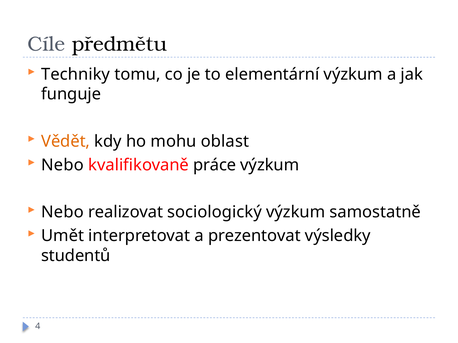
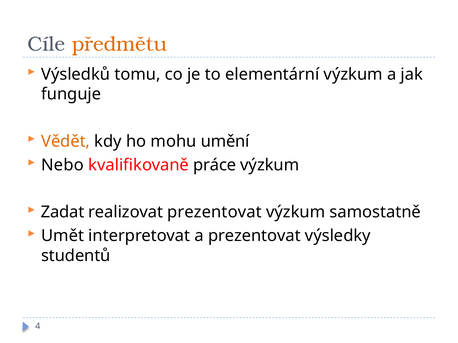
předmětu colour: black -> orange
Techniky: Techniky -> Výsledků
oblast: oblast -> umění
Nebo at (62, 213): Nebo -> Zadat
realizovat sociologický: sociologický -> prezentovat
